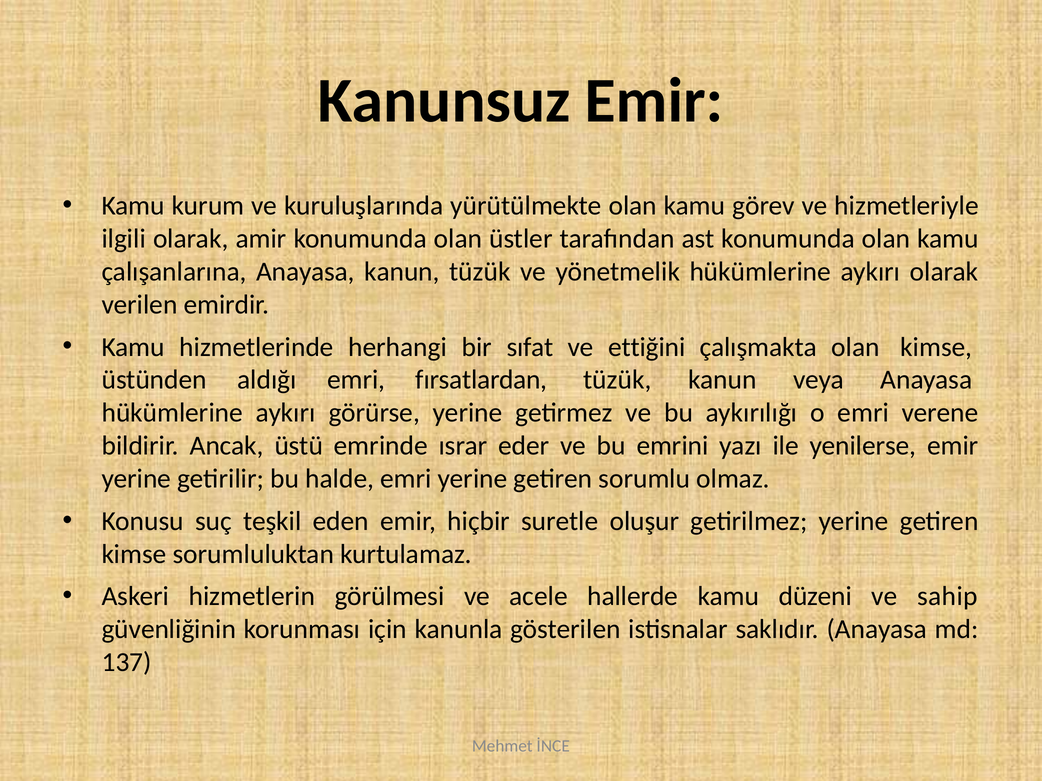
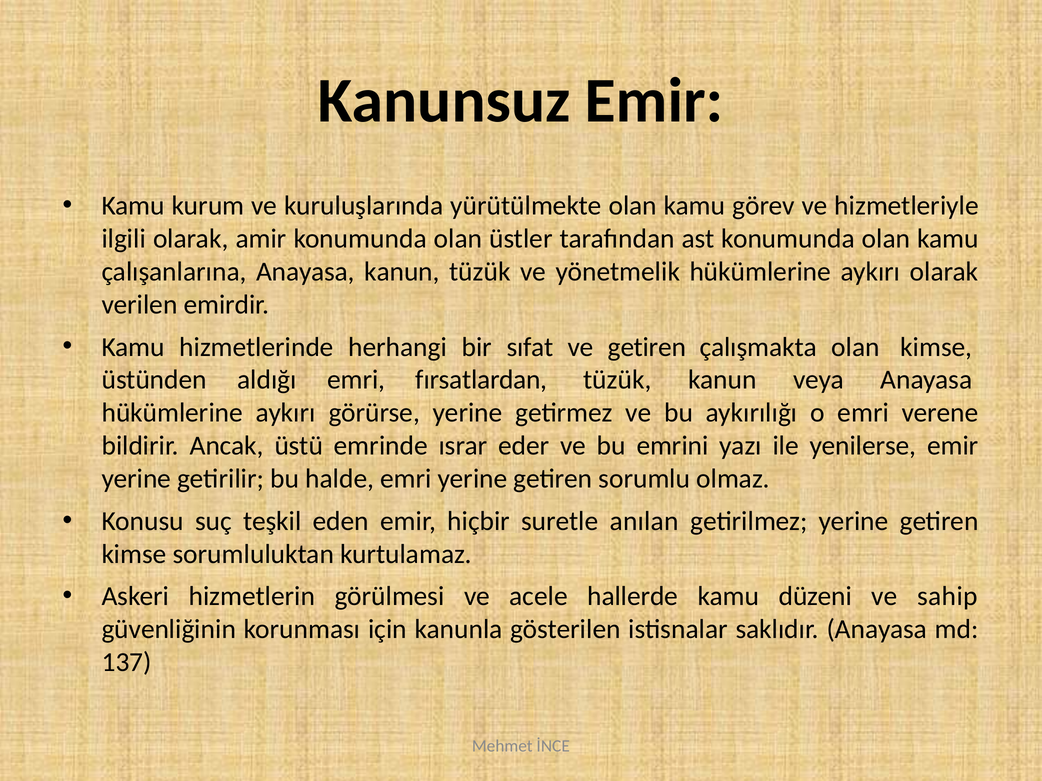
ve ettiğini: ettiğini -> getiren
oluşur: oluşur -> anılan
